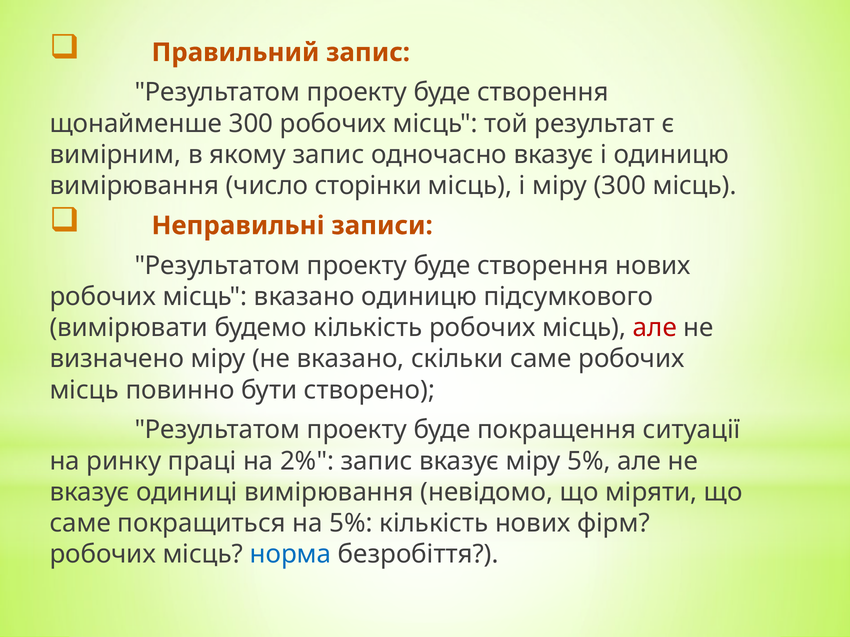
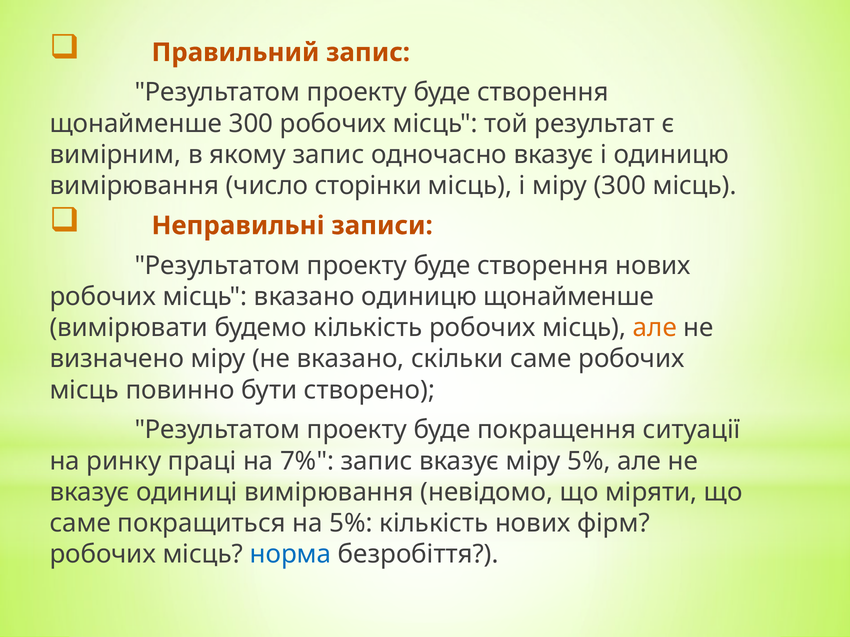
одиницю підсумкового: підсумкового -> щонайменше
але at (655, 328) colour: red -> orange
2%: 2% -> 7%
